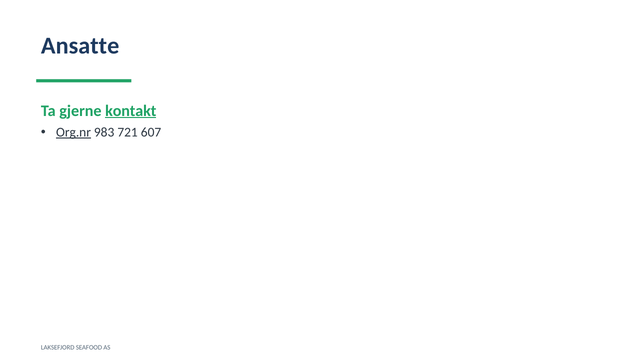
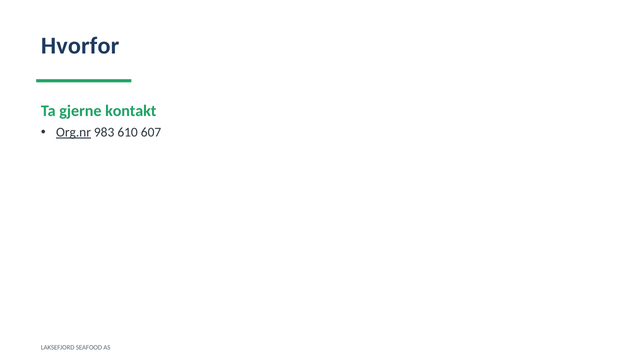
Ansatte: Ansatte -> Hvorfor
kontakt underline: present -> none
721: 721 -> 610
